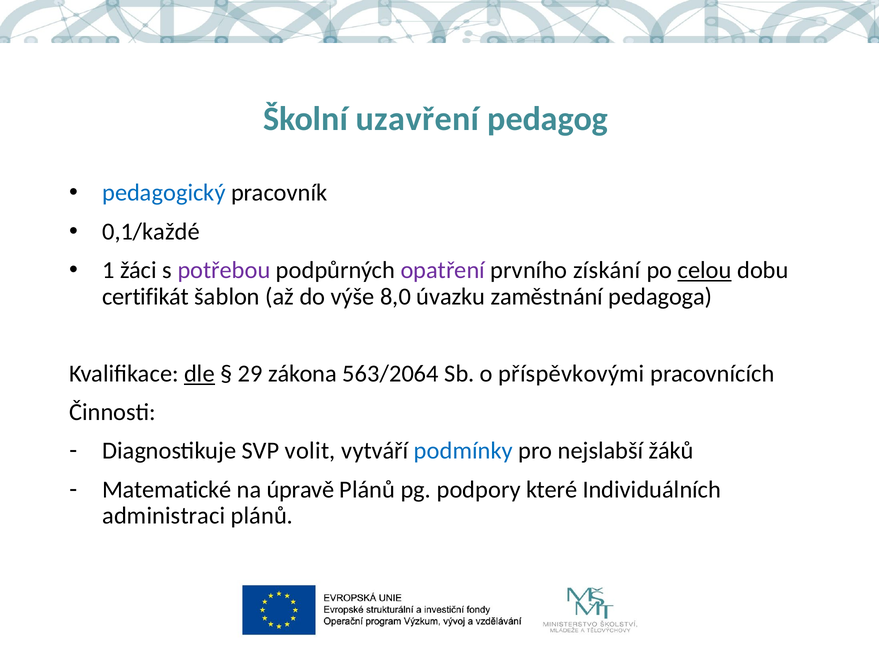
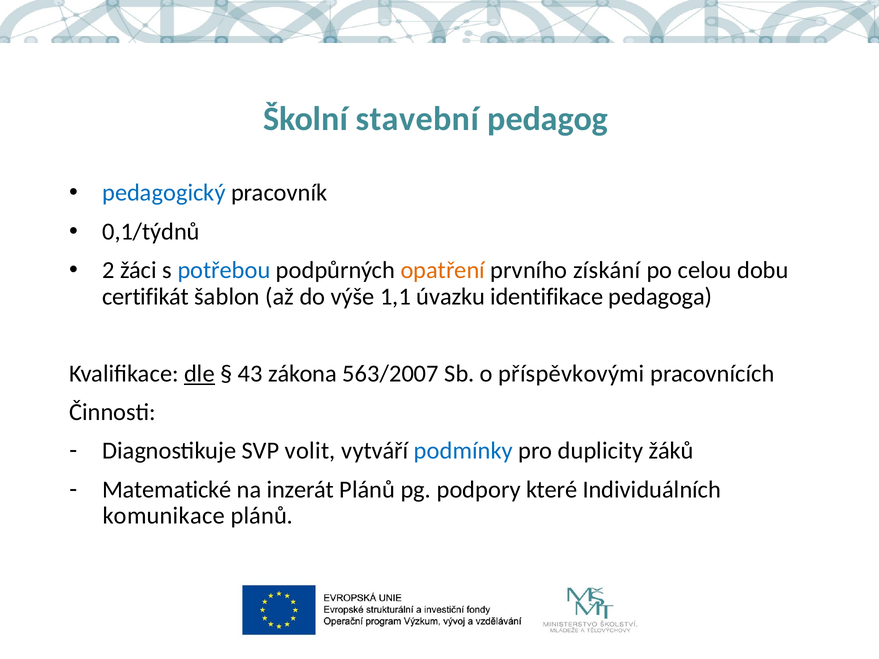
uzavření: uzavření -> stavební
0,1/každé: 0,1/každé -> 0,1/týdnů
1: 1 -> 2
potřebou colour: purple -> blue
opatření colour: purple -> orange
celou underline: present -> none
8,0: 8,0 -> 1,1
zaměstnání: zaměstnání -> identifikace
29: 29 -> 43
563/2064: 563/2064 -> 563/2007
nejslabší: nejslabší -> duplicity
úpravě: úpravě -> inzerát
administraci: administraci -> komunikace
